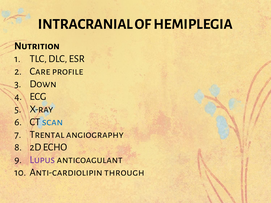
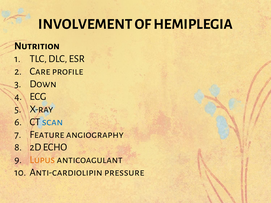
INTRACRANIAL: INTRACRANIAL -> INVOLVEMENT
Trental: Trental -> Feature
Lupus colour: purple -> orange
through: through -> pressure
